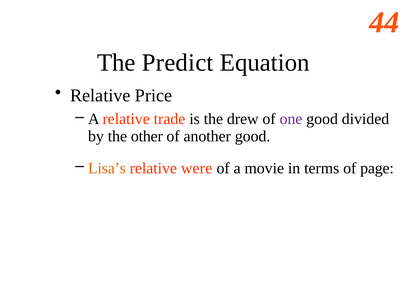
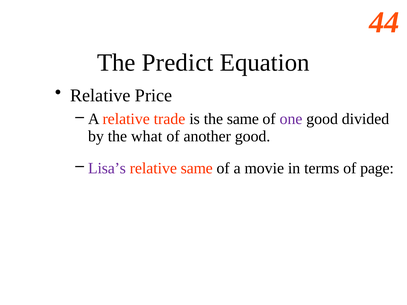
the drew: drew -> same
other: other -> what
Lisa’s colour: orange -> purple
relative were: were -> same
